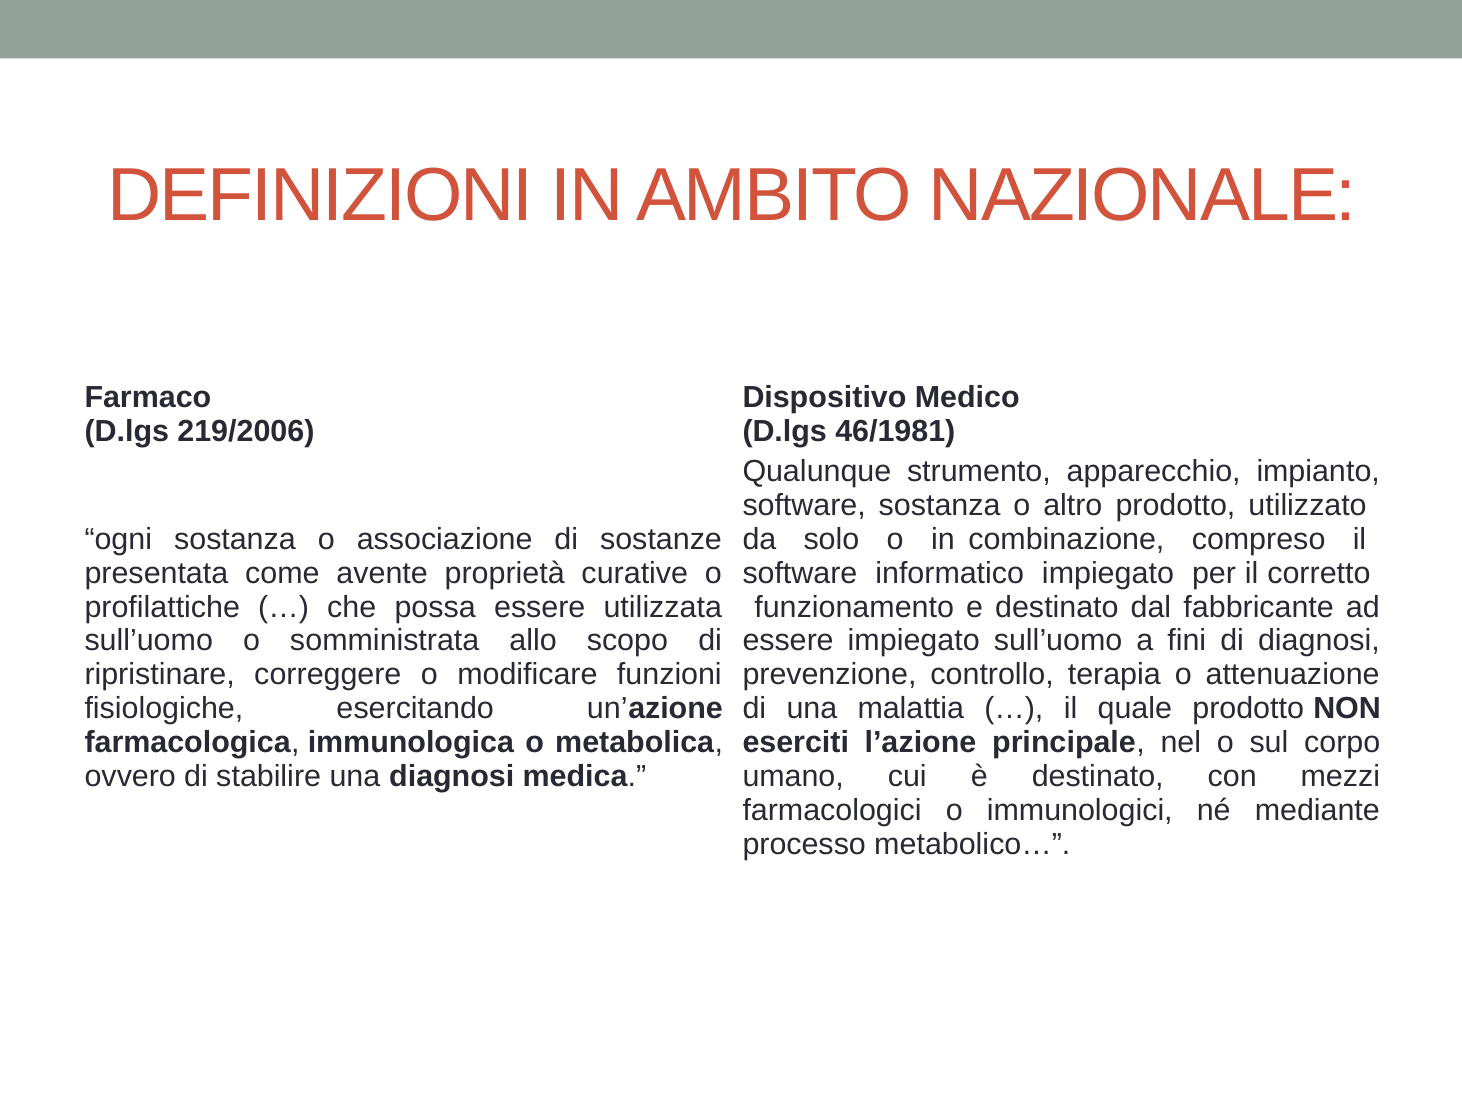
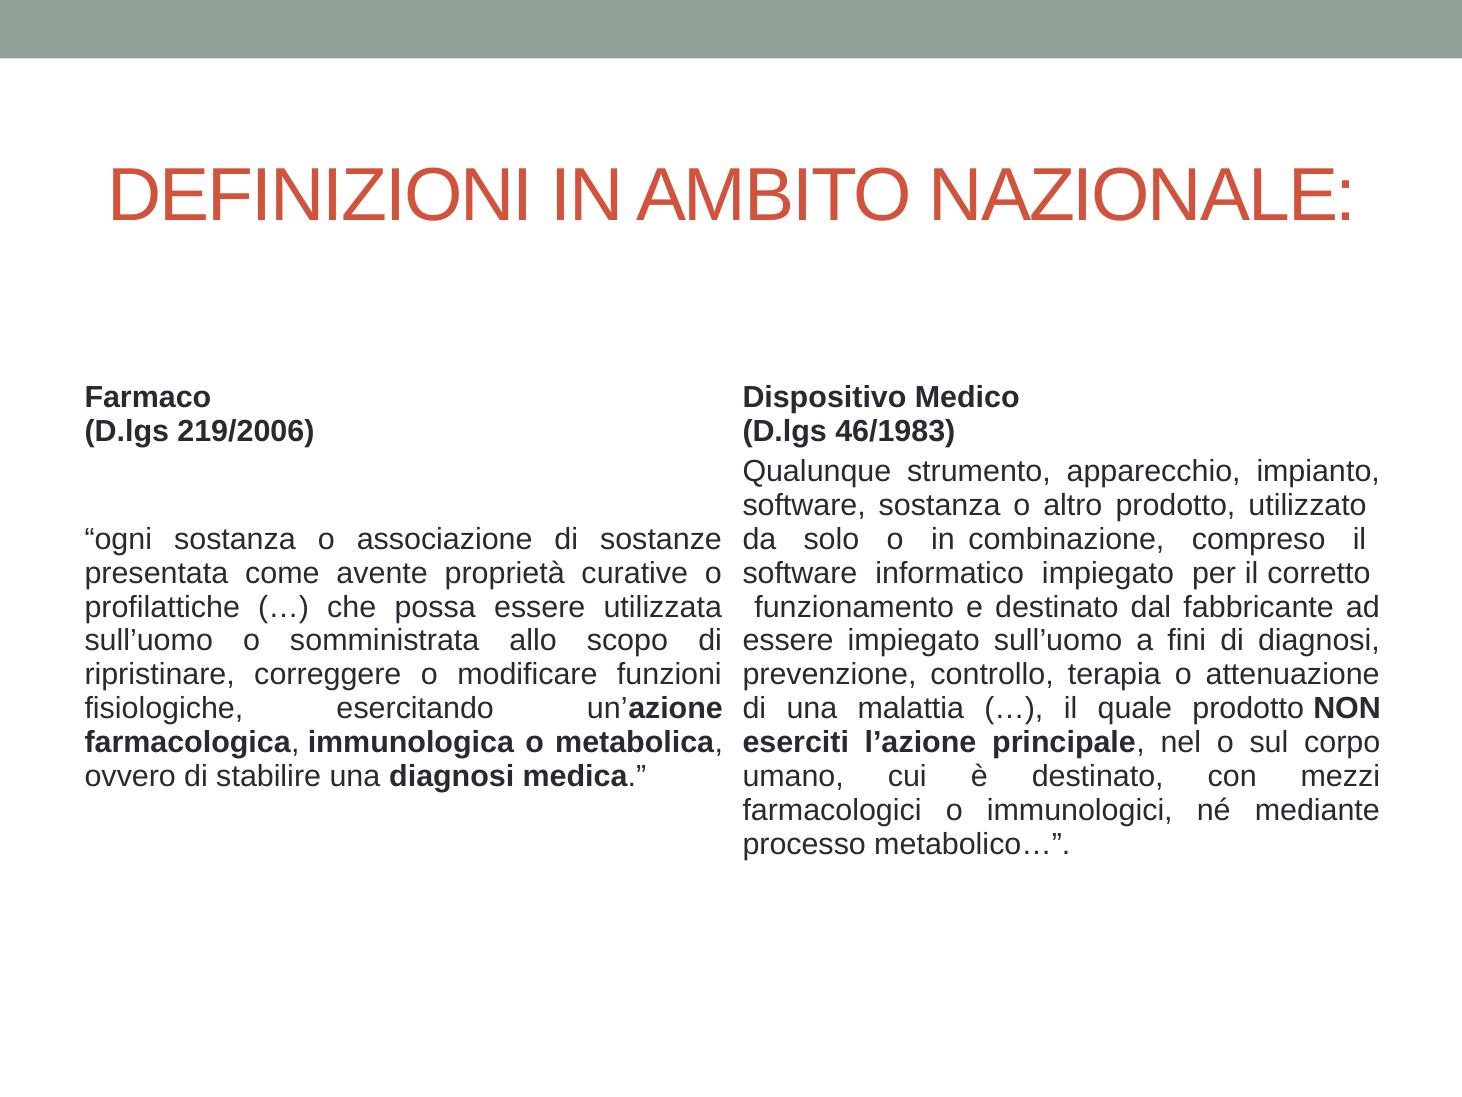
46/1981: 46/1981 -> 46/1983
